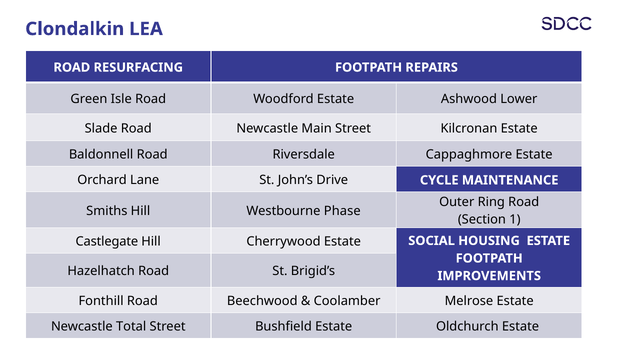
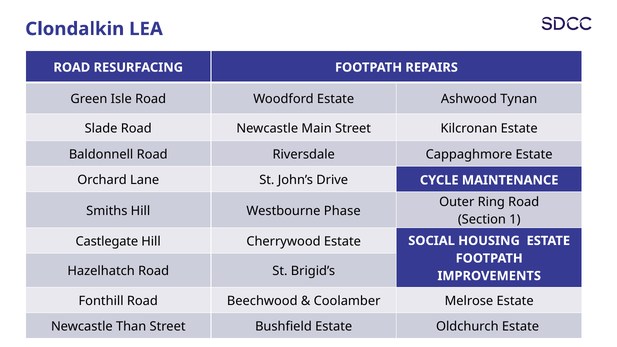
Lower: Lower -> Tynan
Total: Total -> Than
